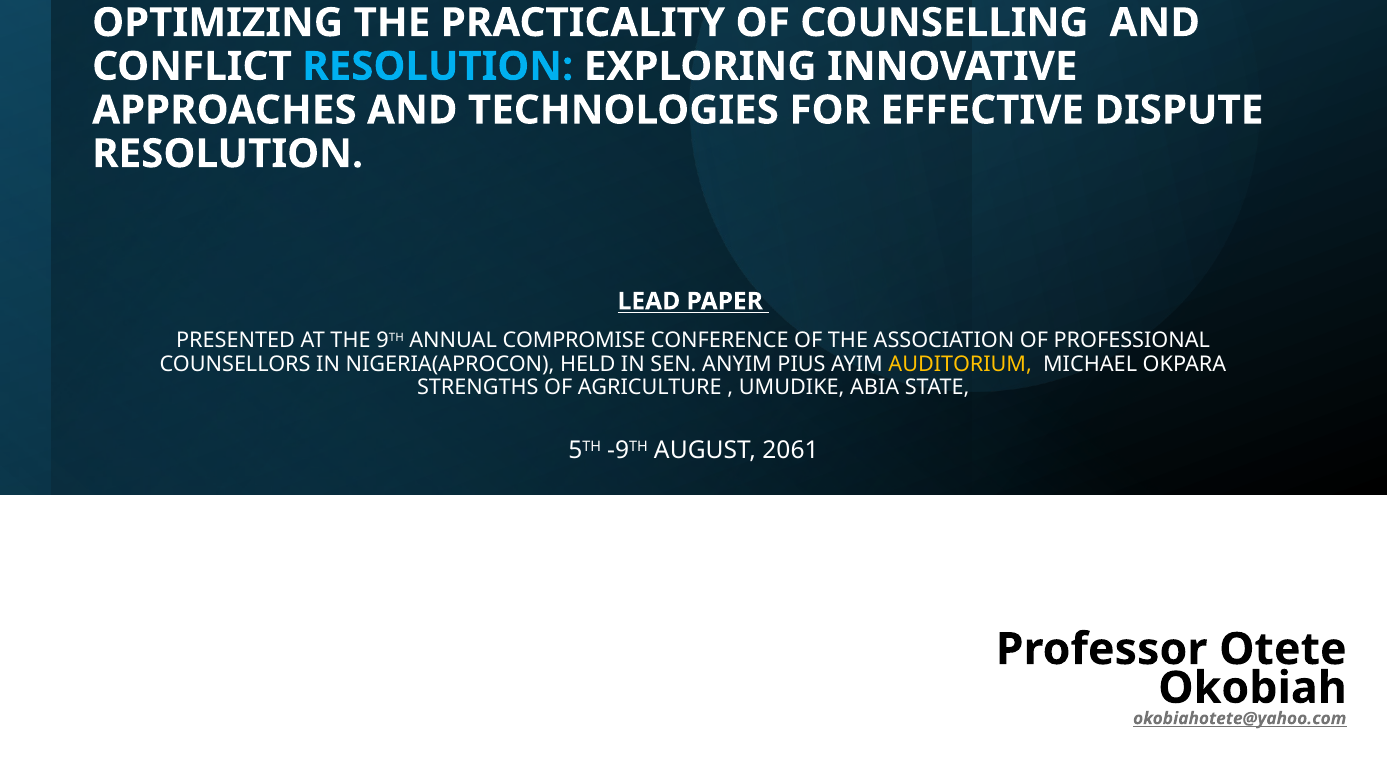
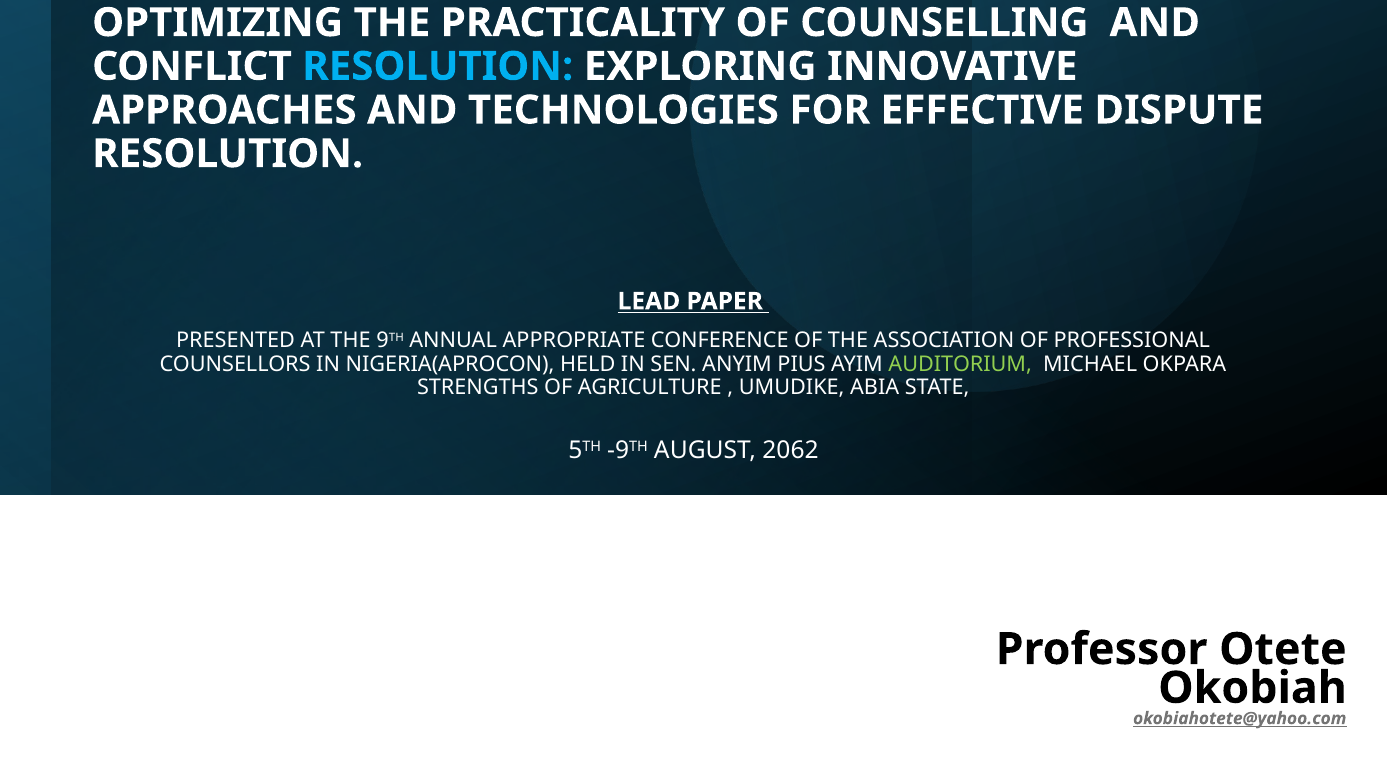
COMPROMISE: COMPROMISE -> APPROPRIATE
AUDITORIUM colour: yellow -> light green
2061: 2061 -> 2062
